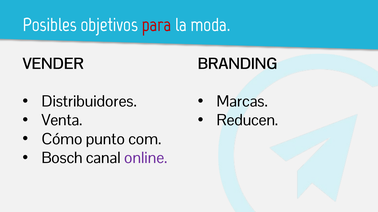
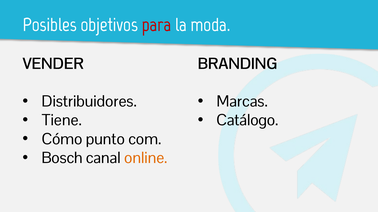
Venta: Venta -> Tiene
Reducen: Reducen -> Catálogo
online colour: purple -> orange
